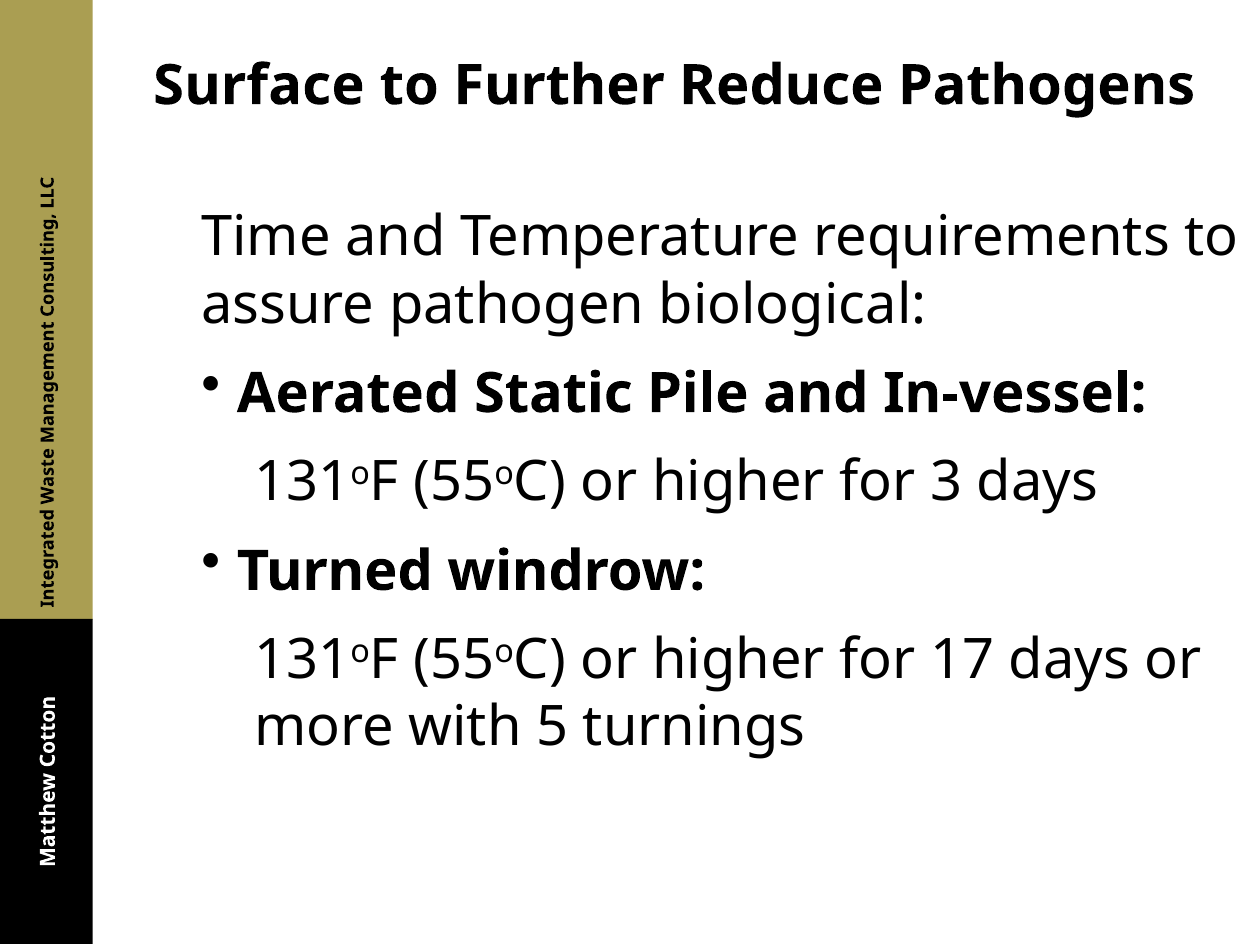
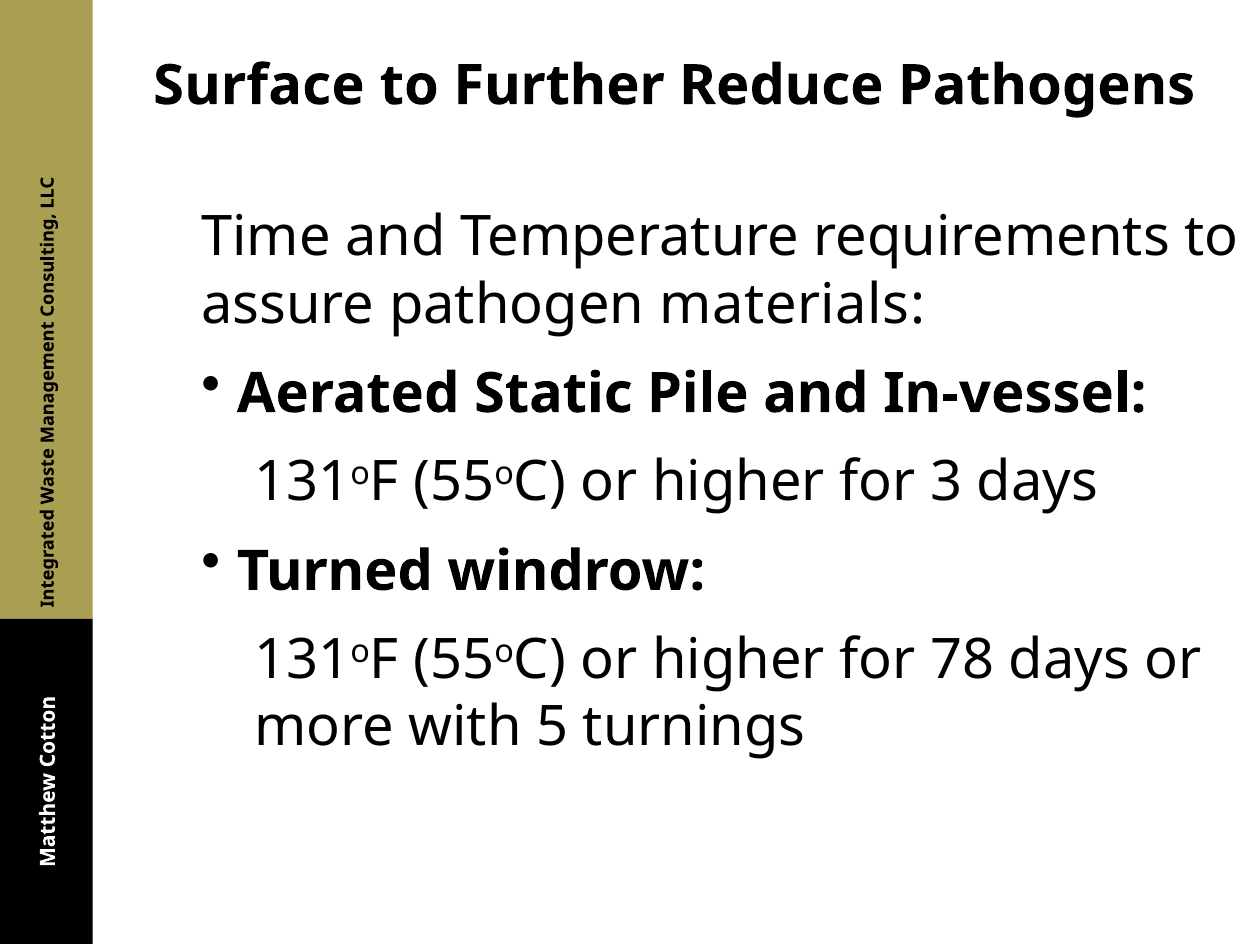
biological: biological -> materials
17: 17 -> 78
